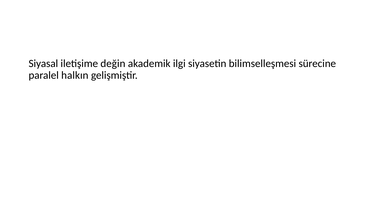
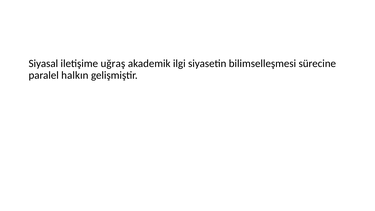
değin: değin -> uğraş
